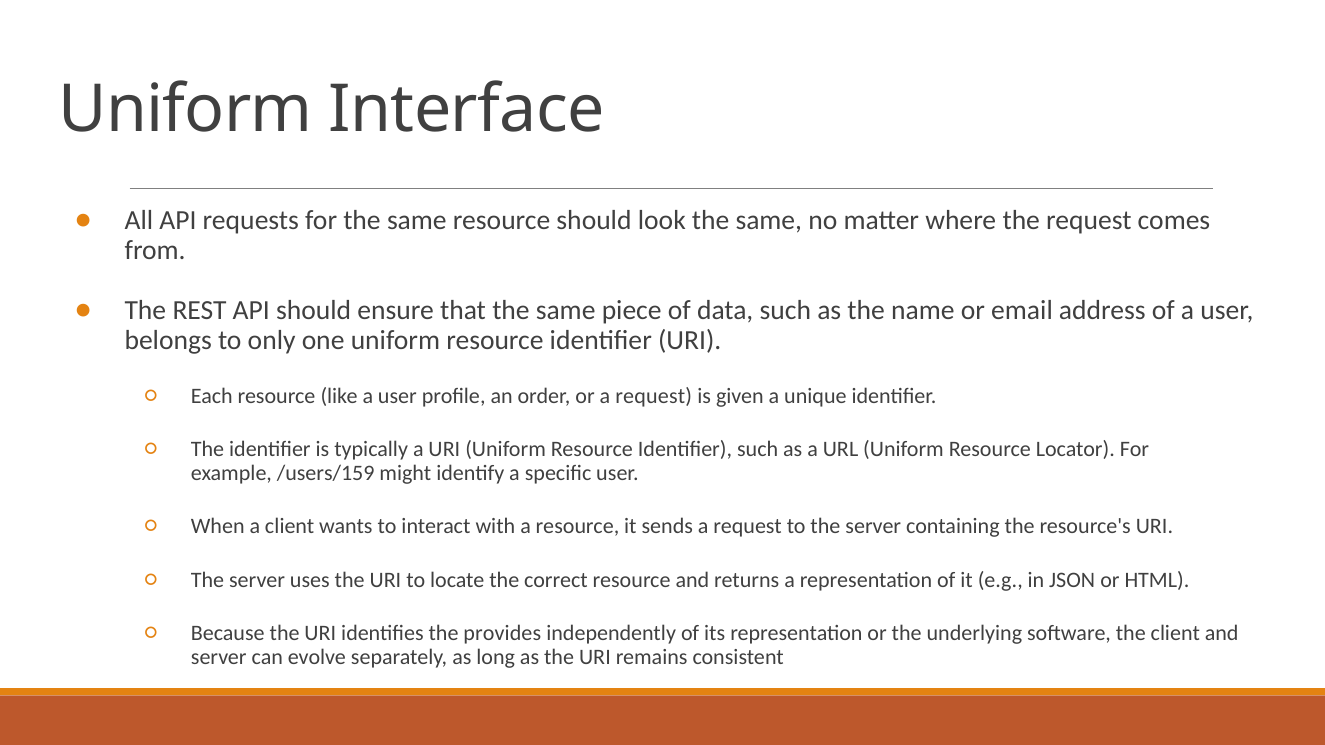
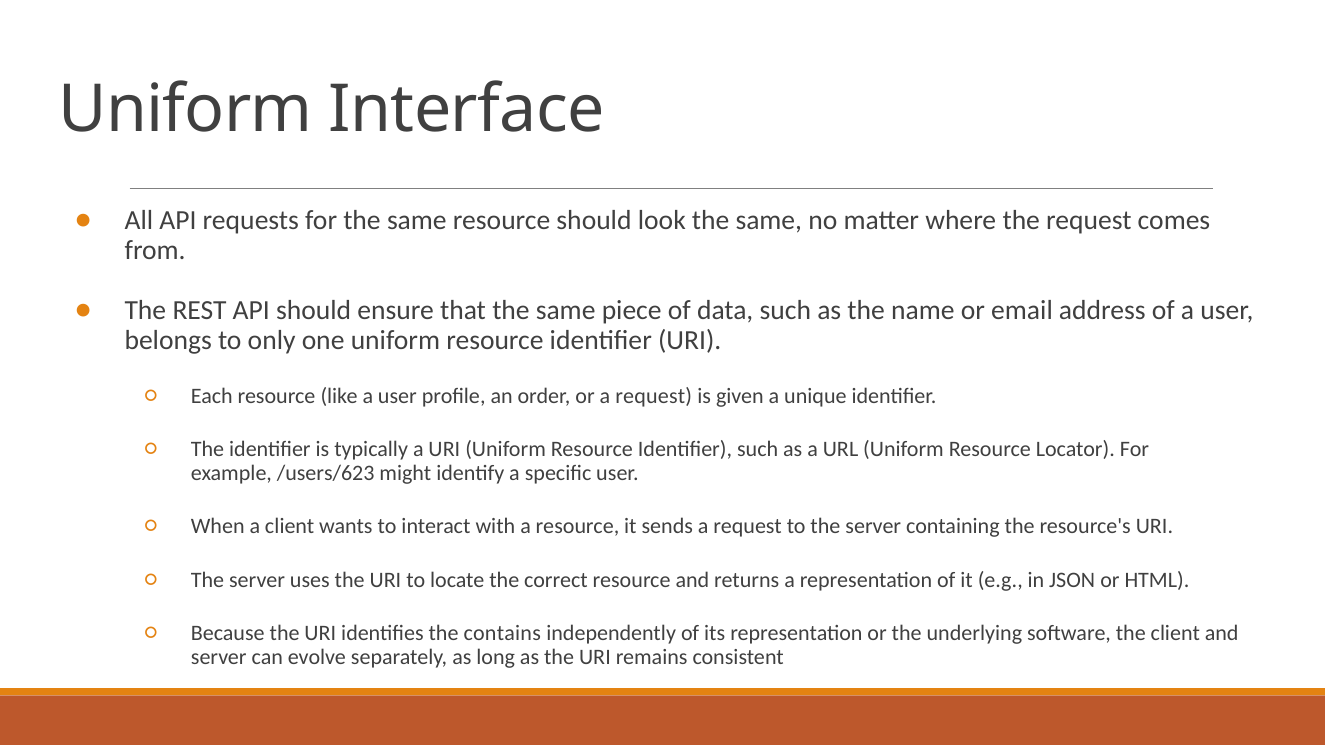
/users/159: /users/159 -> /users/623
provides: provides -> contains
